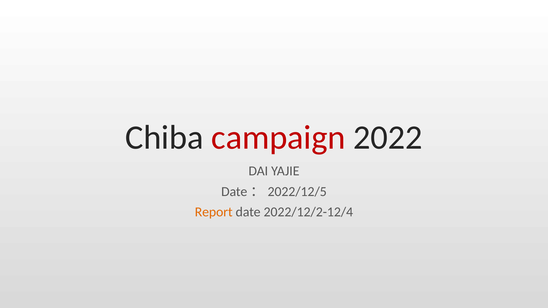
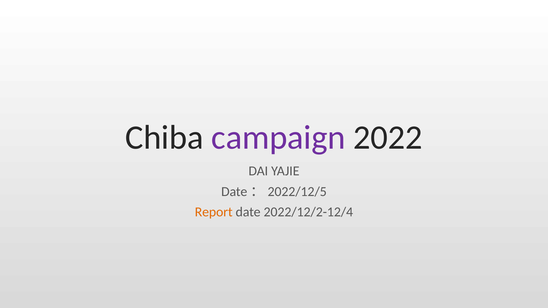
campaign colour: red -> purple
